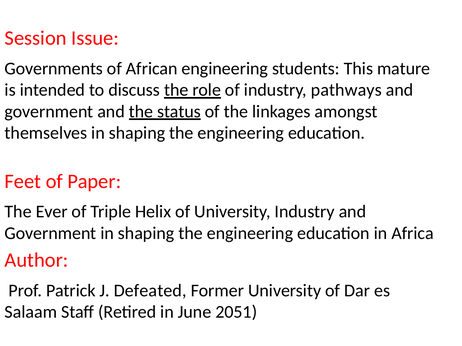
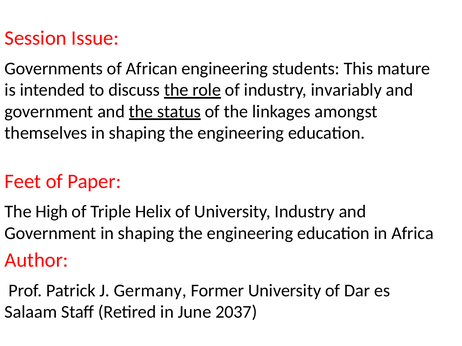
pathways: pathways -> invariably
Ever: Ever -> High
Defeated: Defeated -> Germany
2051: 2051 -> 2037
